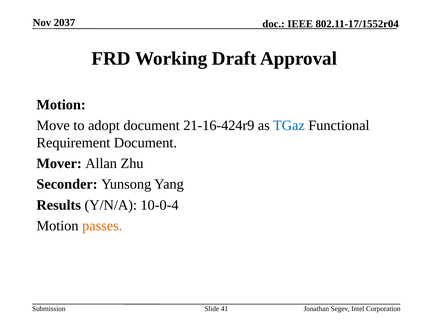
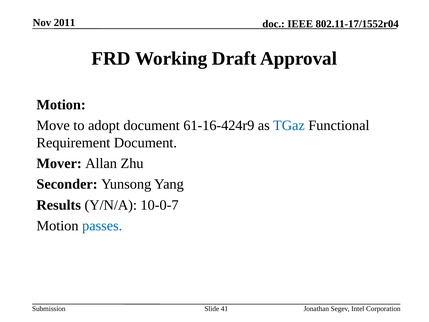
2037: 2037 -> 2011
21-16-424r9: 21-16-424r9 -> 61-16-424r9
10-0-4: 10-0-4 -> 10-0-7
passes colour: orange -> blue
